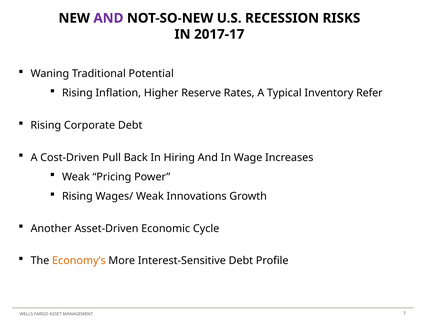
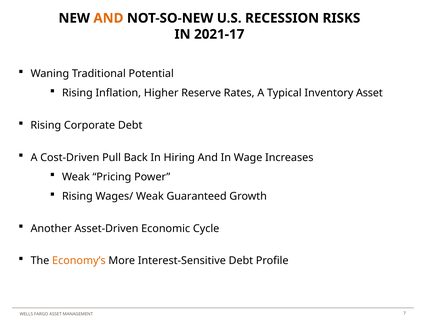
AND at (108, 18) colour: purple -> orange
2017-17: 2017-17 -> 2021-17
Inventory Refer: Refer -> Asset
Innovations: Innovations -> Guaranteed
